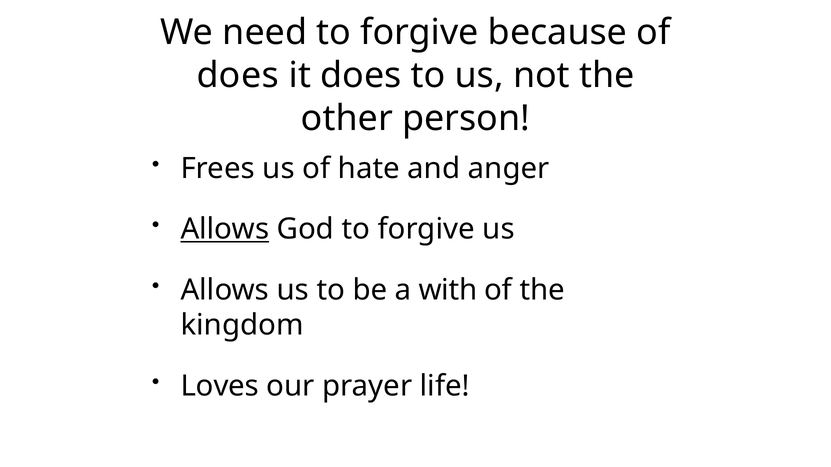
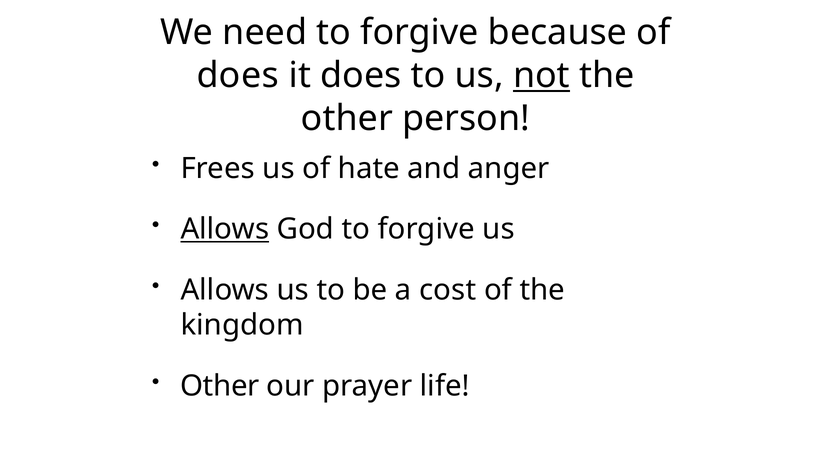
not underline: none -> present
with: with -> cost
Loves at (220, 386): Loves -> Other
